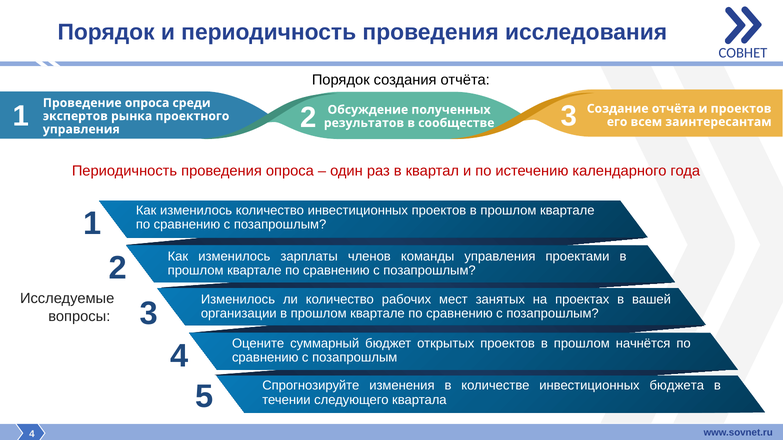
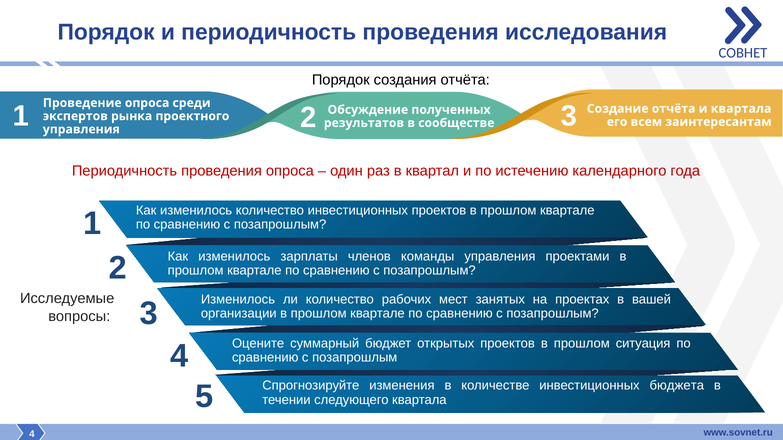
и проектов: проектов -> квартала
начнётся: начнётся -> ситуация
